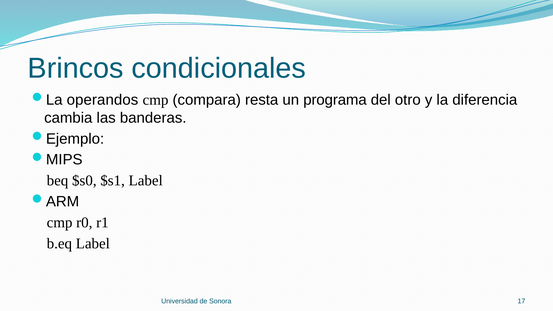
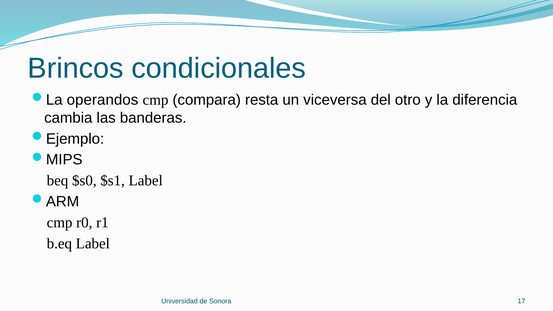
programa: programa -> viceversa
